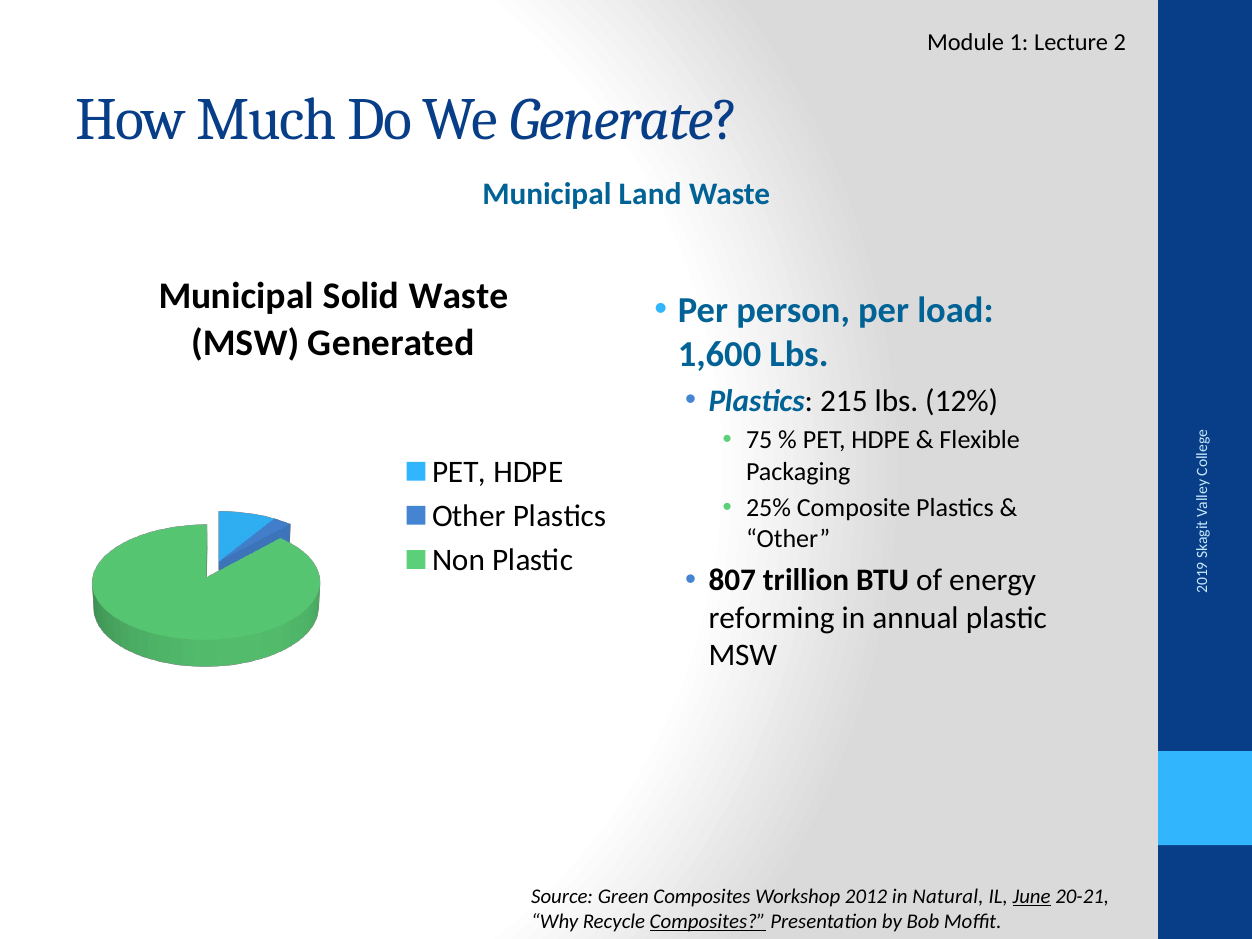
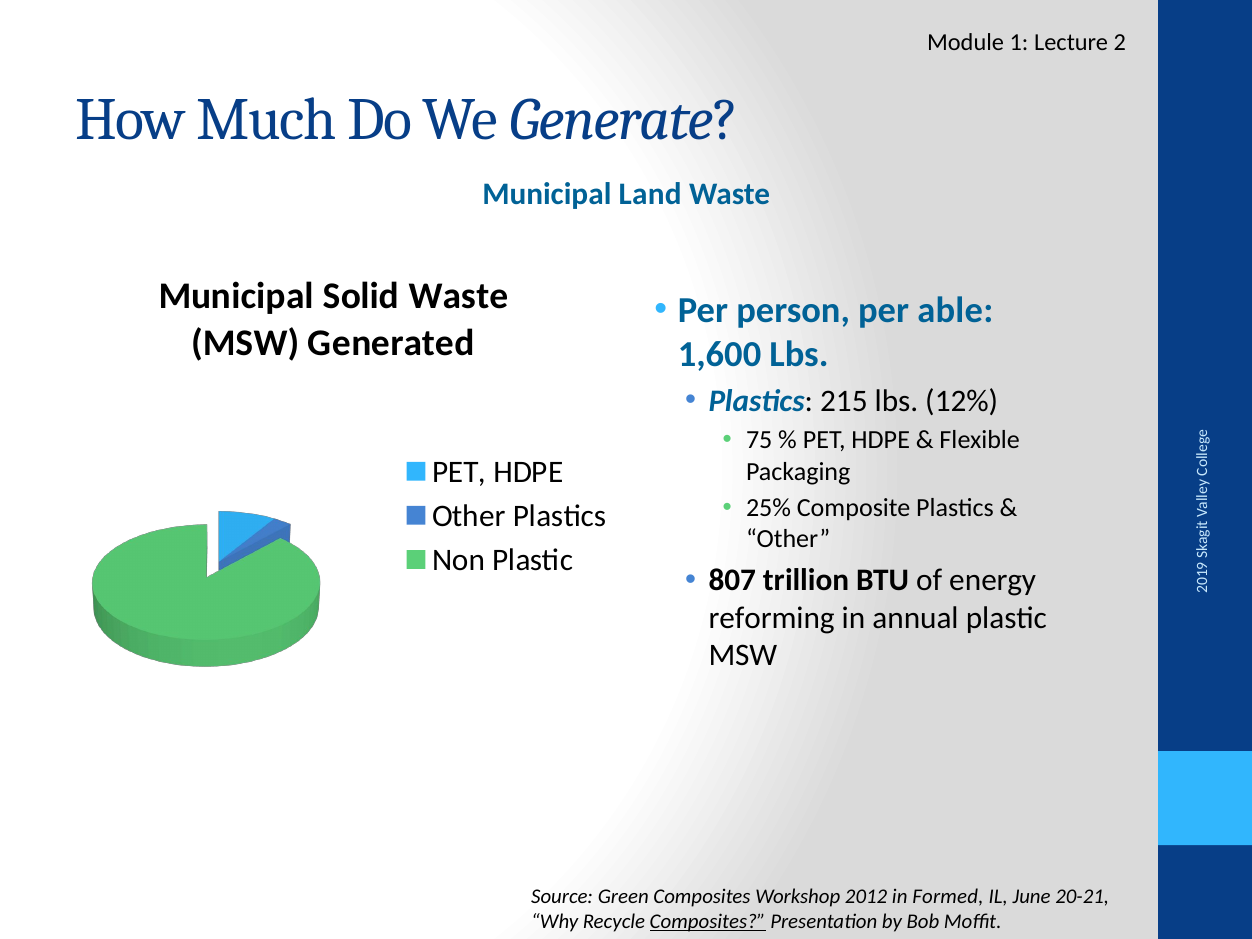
load: load -> able
Natural: Natural -> Formed
June underline: present -> none
